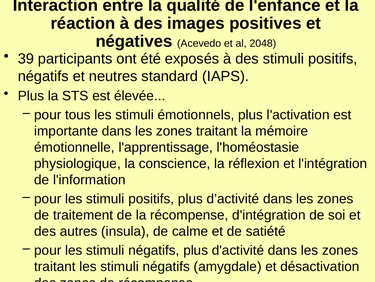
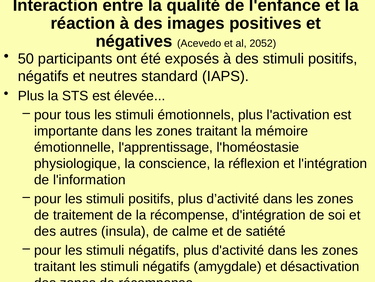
2048: 2048 -> 2052
39: 39 -> 50
